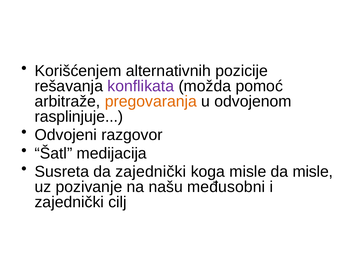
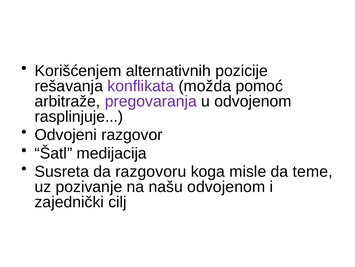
pregovaranja colour: orange -> purple
da zajednički: zajednički -> razgovoru
da misle: misle -> teme
našu međusobni: međusobni -> odvojenom
